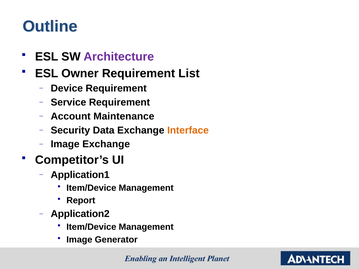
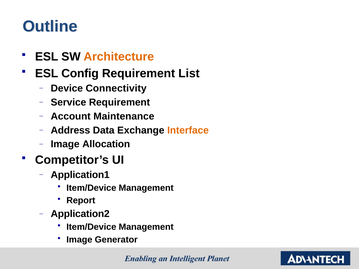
Architecture colour: purple -> orange
Owner: Owner -> Config
Device Requirement: Requirement -> Connectivity
Security: Security -> Address
Image Exchange: Exchange -> Allocation
